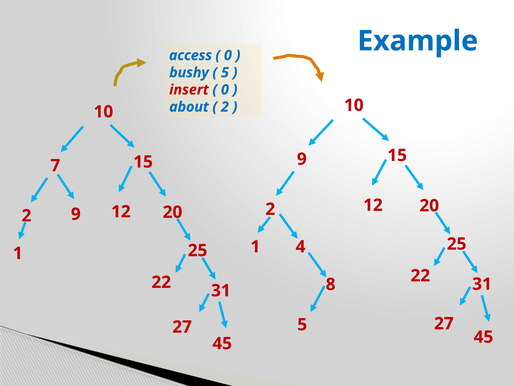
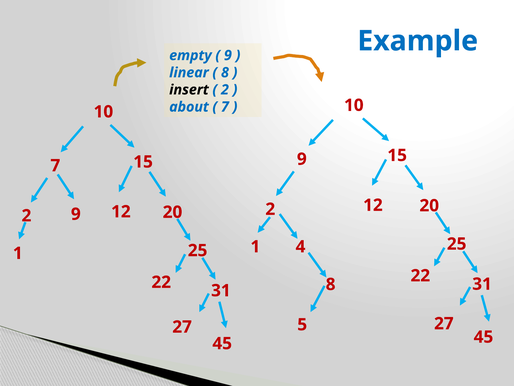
access: access -> empty
0 at (228, 55): 0 -> 9
bushy: bushy -> linear
5 at (225, 72): 5 -> 8
insert colour: red -> black
0 at (225, 90): 0 -> 2
2 at (225, 107): 2 -> 7
